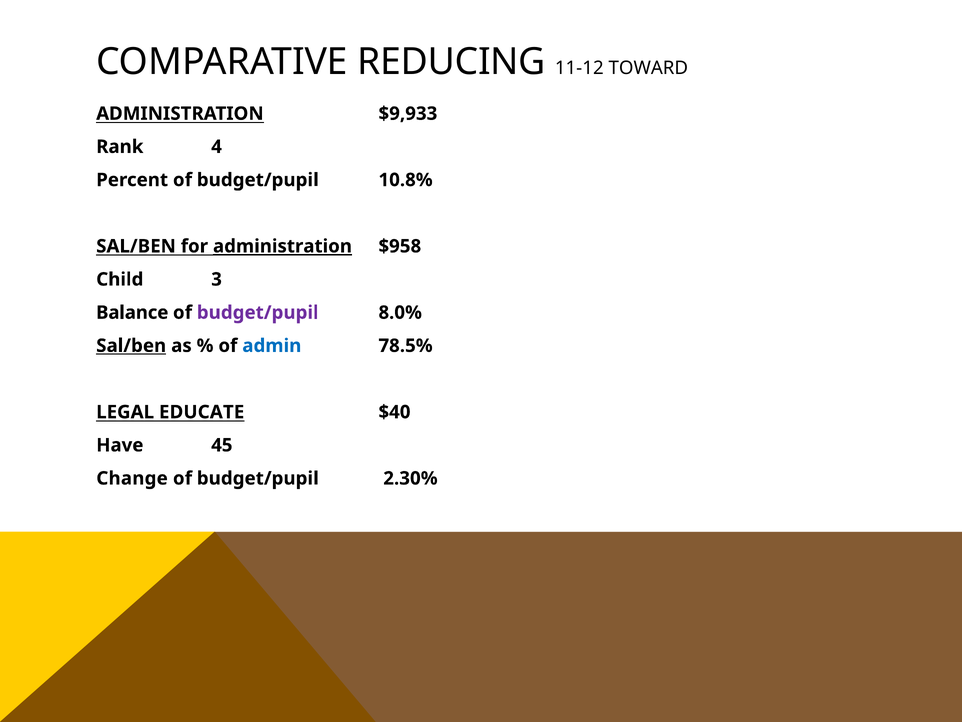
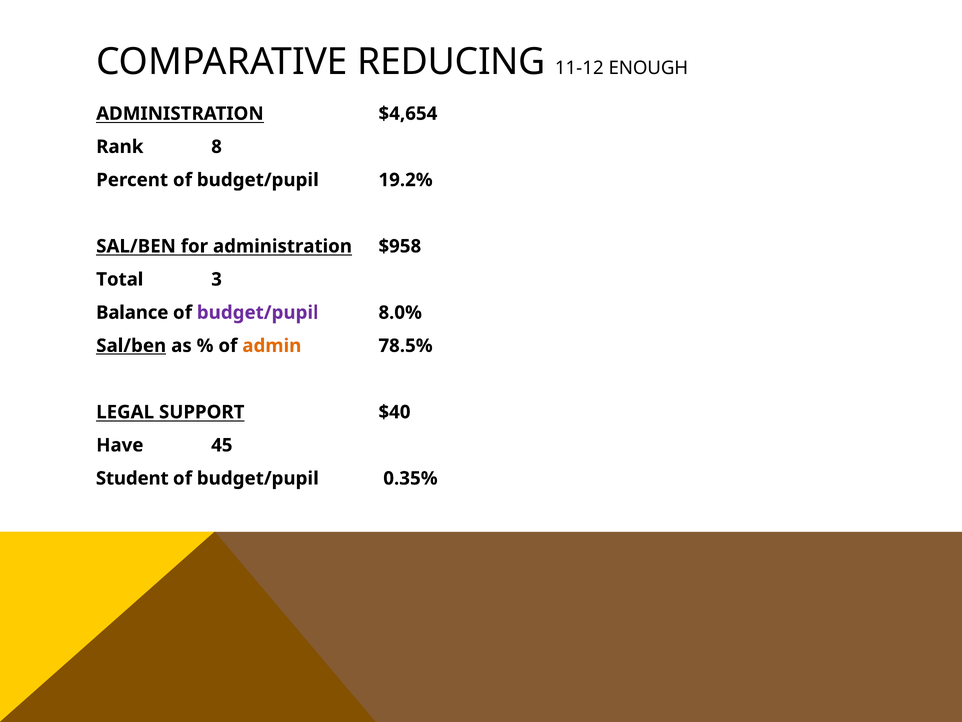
TOWARD: TOWARD -> ENOUGH
$9,933: $9,933 -> $4,654
4: 4 -> 8
10.8%: 10.8% -> 19.2%
administration at (282, 246) underline: present -> none
Child: Child -> Total
admin colour: blue -> orange
EDUCATE: EDUCATE -> SUPPORT
Change: Change -> Student
2.30%: 2.30% -> 0.35%
